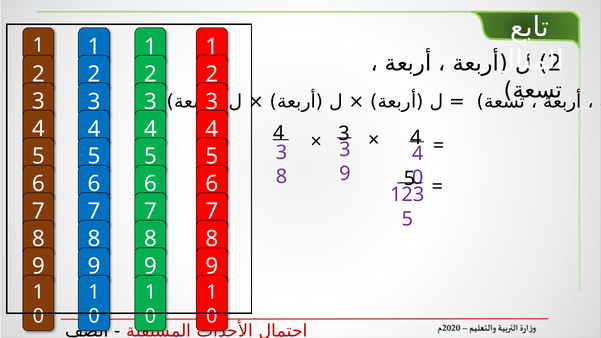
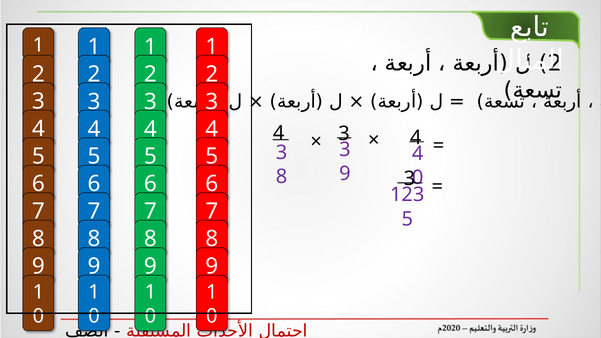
8 5: 5 -> 3
